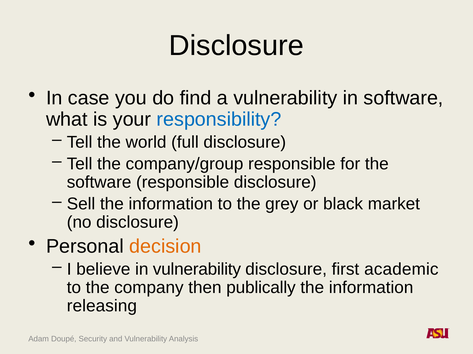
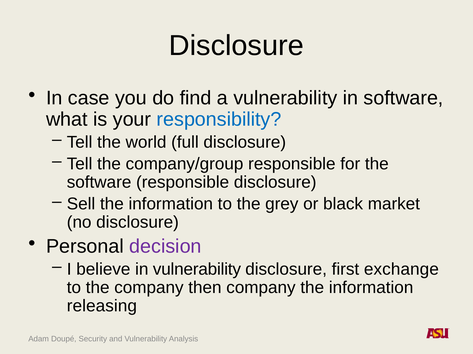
decision colour: orange -> purple
academic: academic -> exchange
then publically: publically -> company
